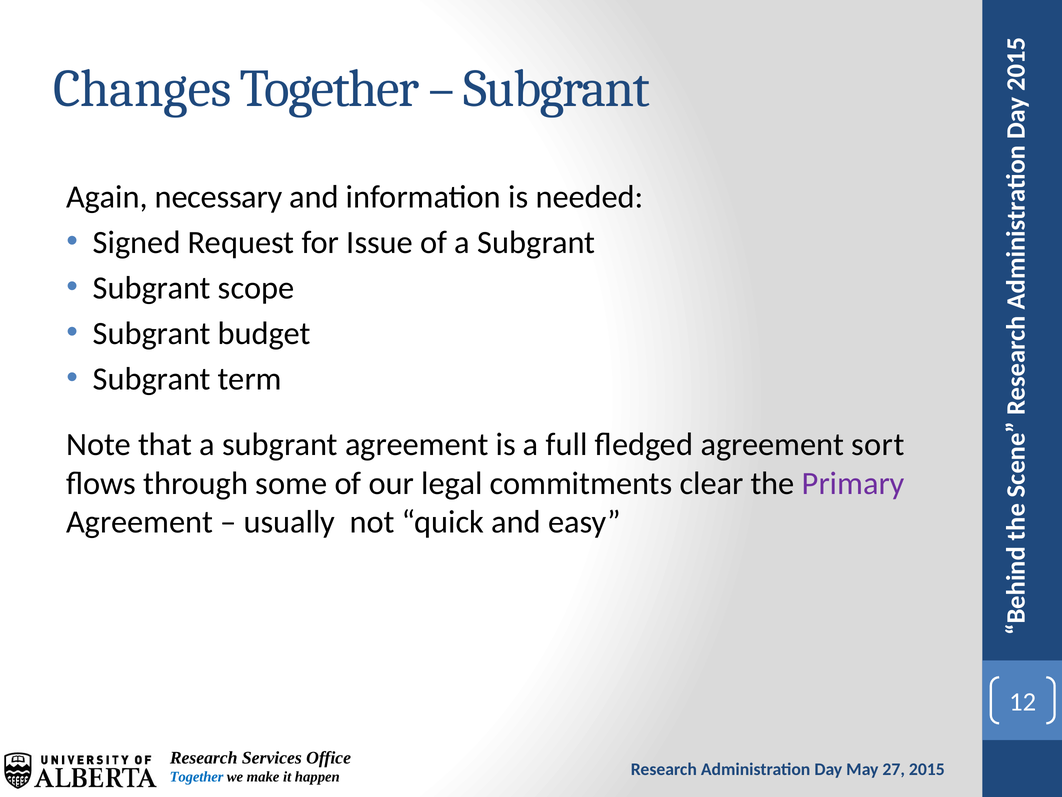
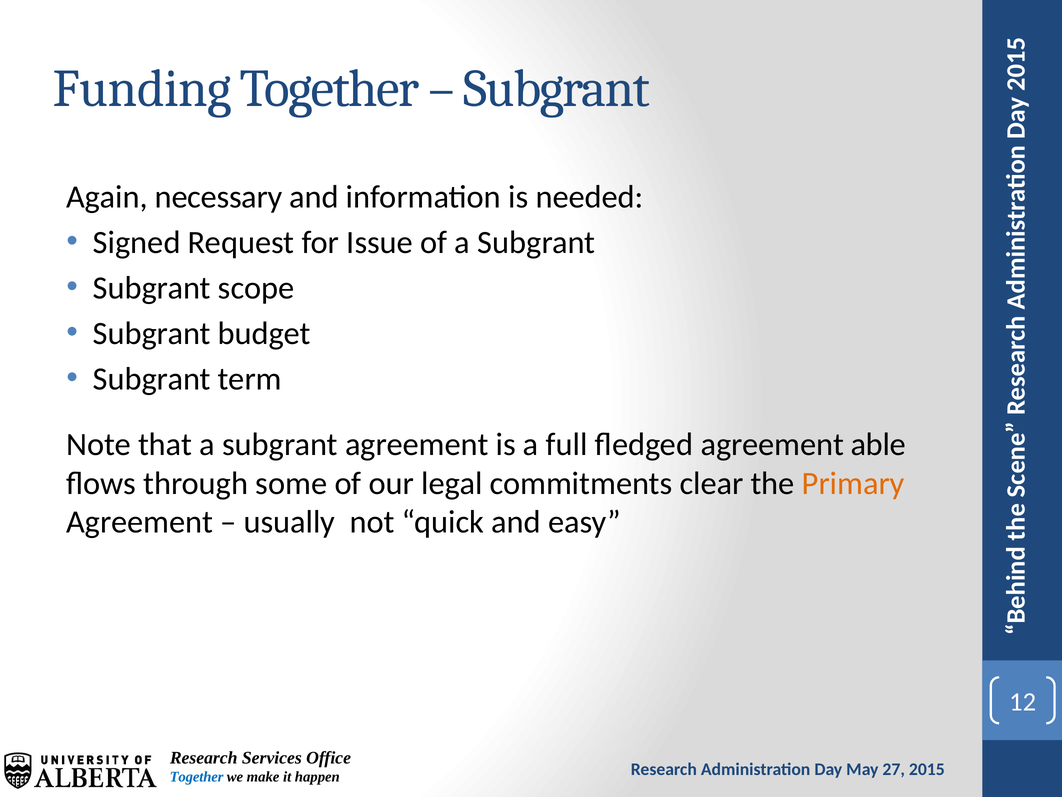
Changes: Changes -> Funding
sort: sort -> able
Primary colour: purple -> orange
